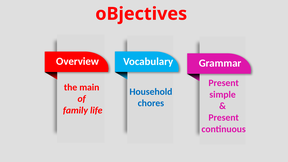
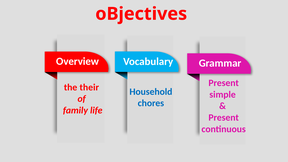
main: main -> their
